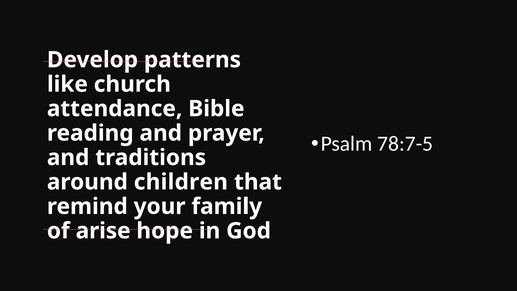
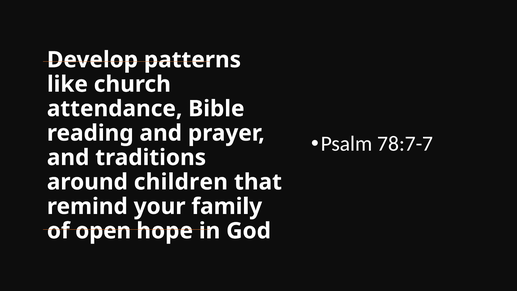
78:7-5: 78:7-5 -> 78:7-7
arise: arise -> open
